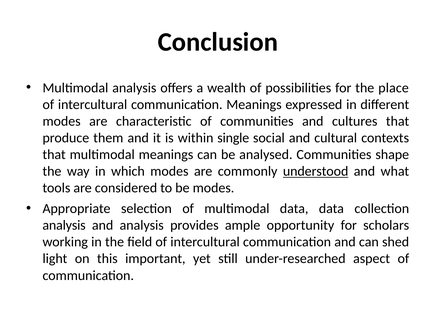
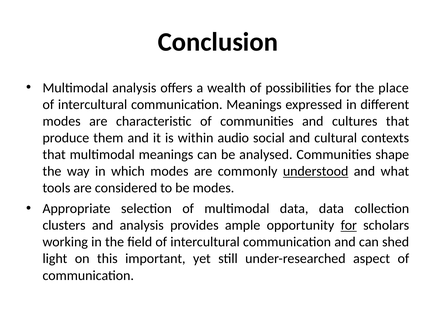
single: single -> audio
analysis at (64, 225): analysis -> clusters
for at (349, 225) underline: none -> present
